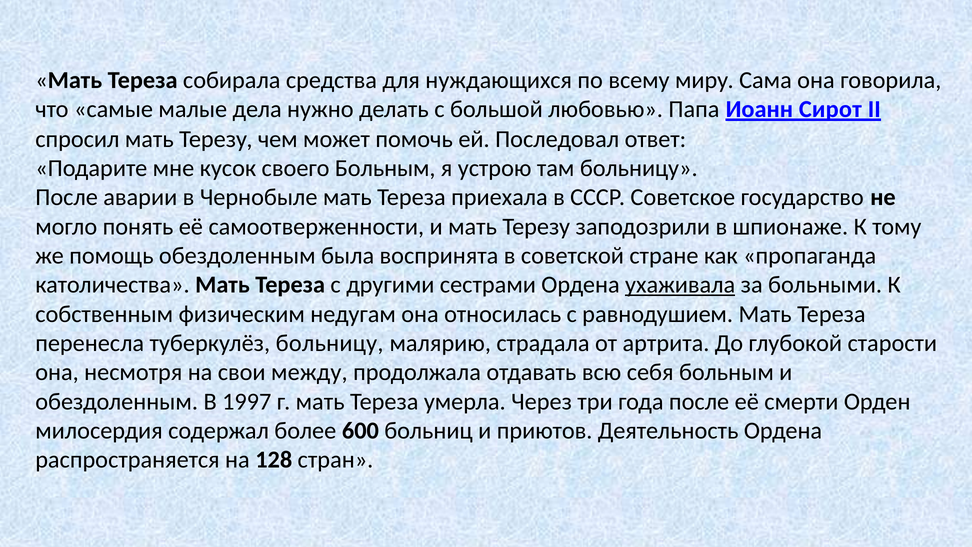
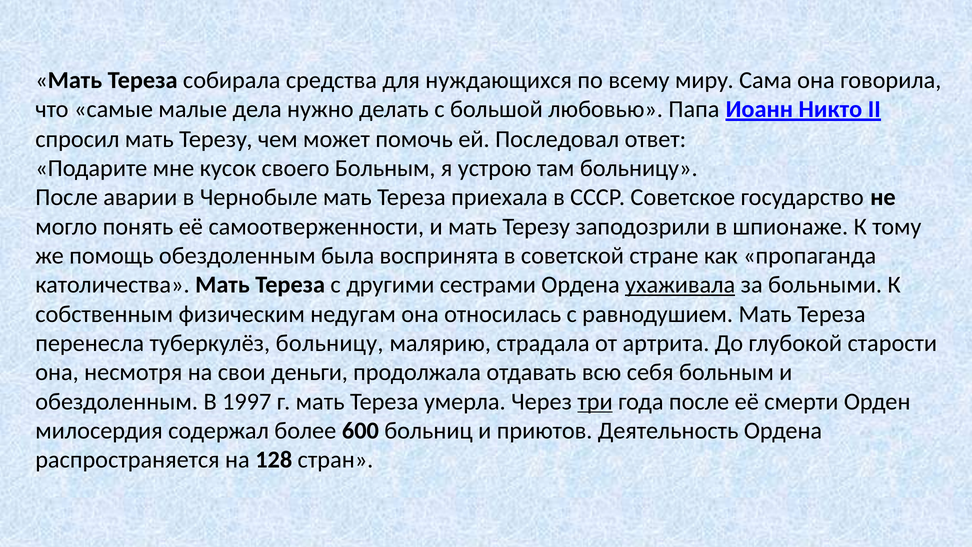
Сирот: Сирот -> Никто
между: между -> деньги
три underline: none -> present
